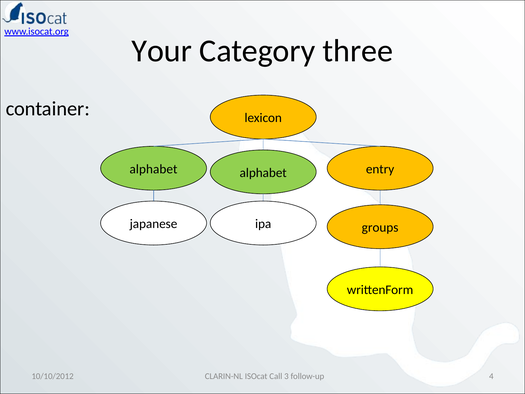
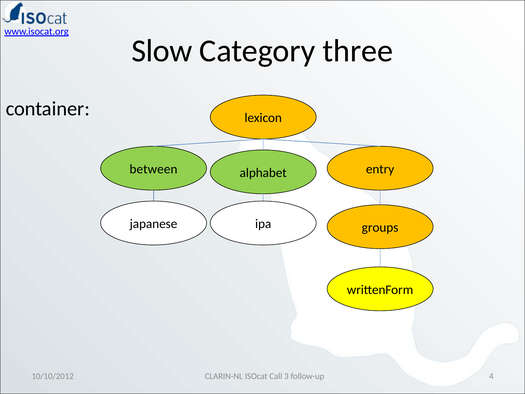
Your: Your -> Slow
alphabet at (153, 169): alphabet -> between
